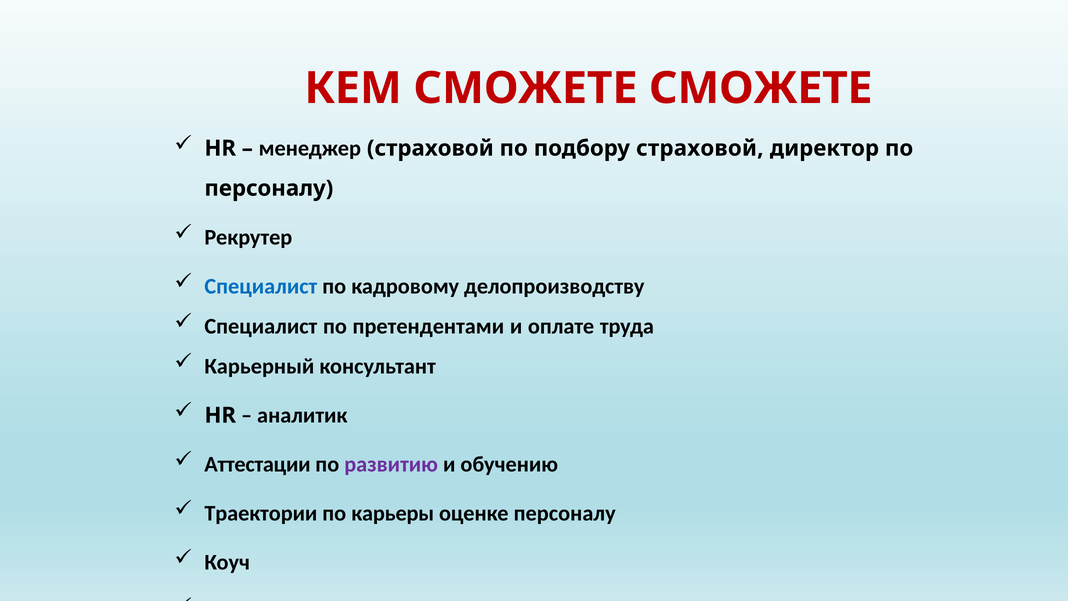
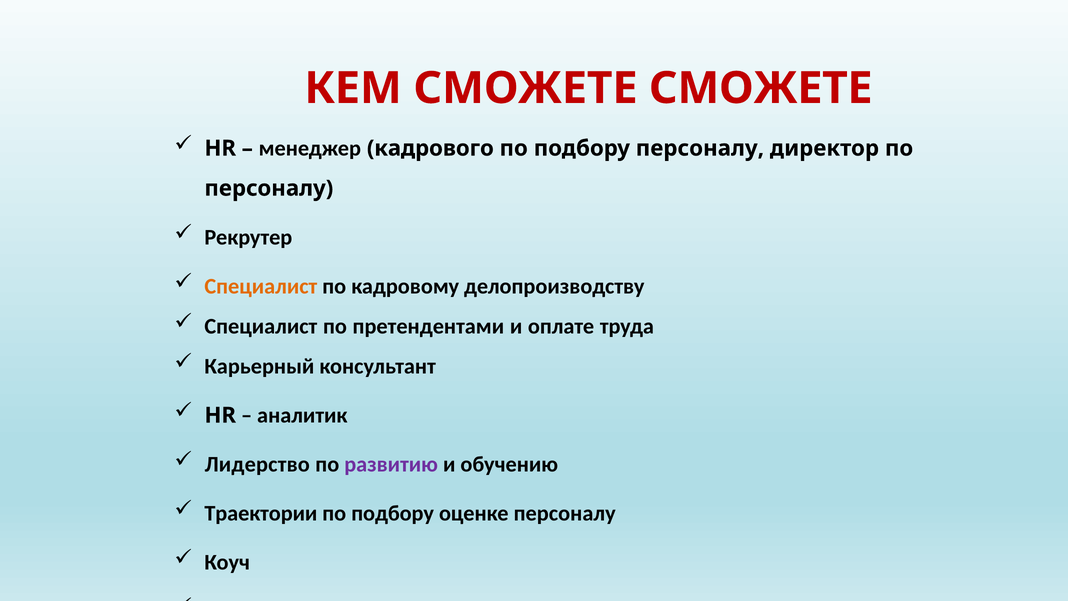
менеджер страховой: страховой -> кадрового
подбору страховой: страховой -> персоналу
Специалист at (261, 286) colour: blue -> orange
Аттестации: Аттестации -> Лидерство
карьеры at (393, 513): карьеры -> подбору
